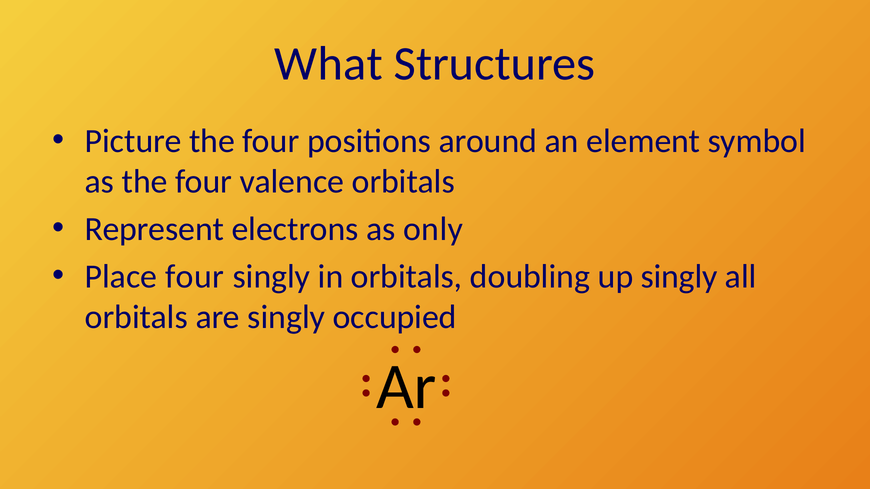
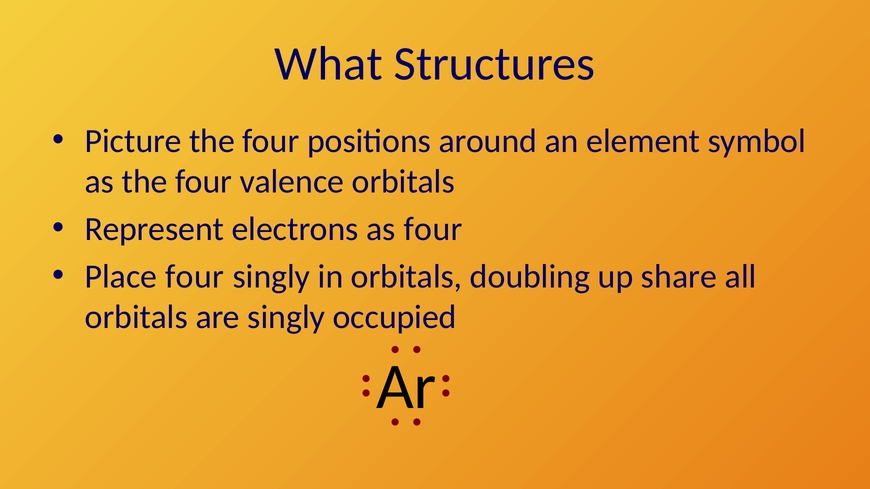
as only: only -> four
up singly: singly -> share
